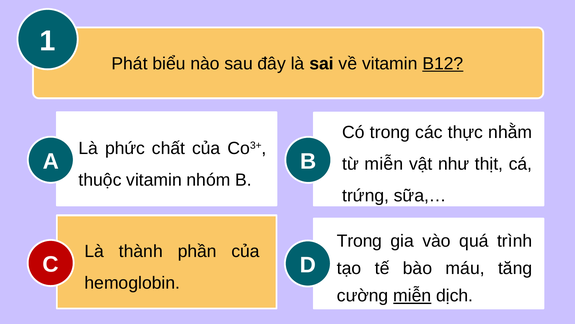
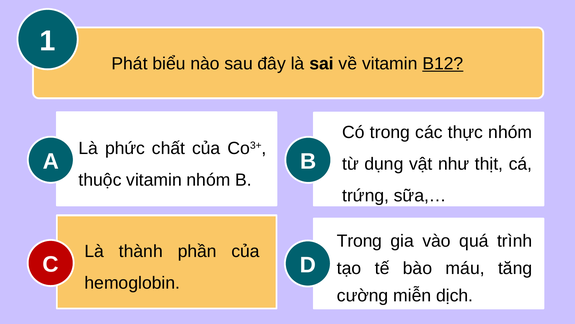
thực nhằm: nhằm -> nhóm
từ miễn: miễn -> dụng
miễn at (412, 295) underline: present -> none
